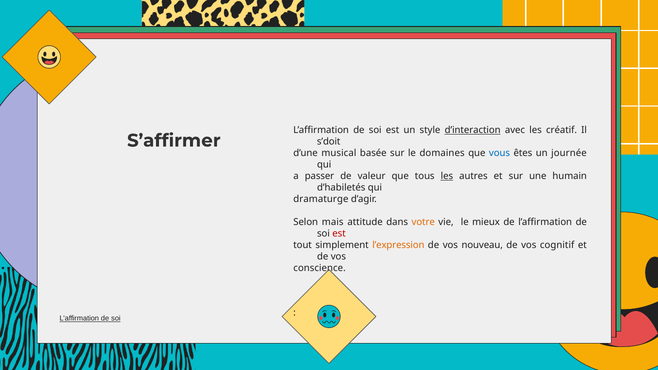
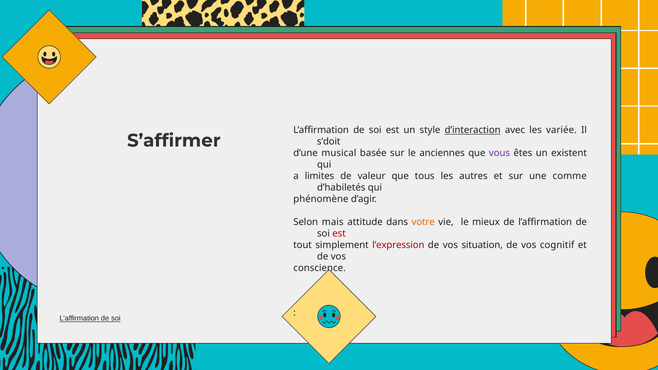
créatif: créatif -> variée
domaines: domaines -> anciennes
vous colour: blue -> purple
journée: journée -> existent
passer: passer -> limites
les at (447, 176) underline: present -> none
humain: humain -> comme
dramaturge: dramaturge -> phénomène
l’expression colour: orange -> red
nouveau: nouveau -> situation
